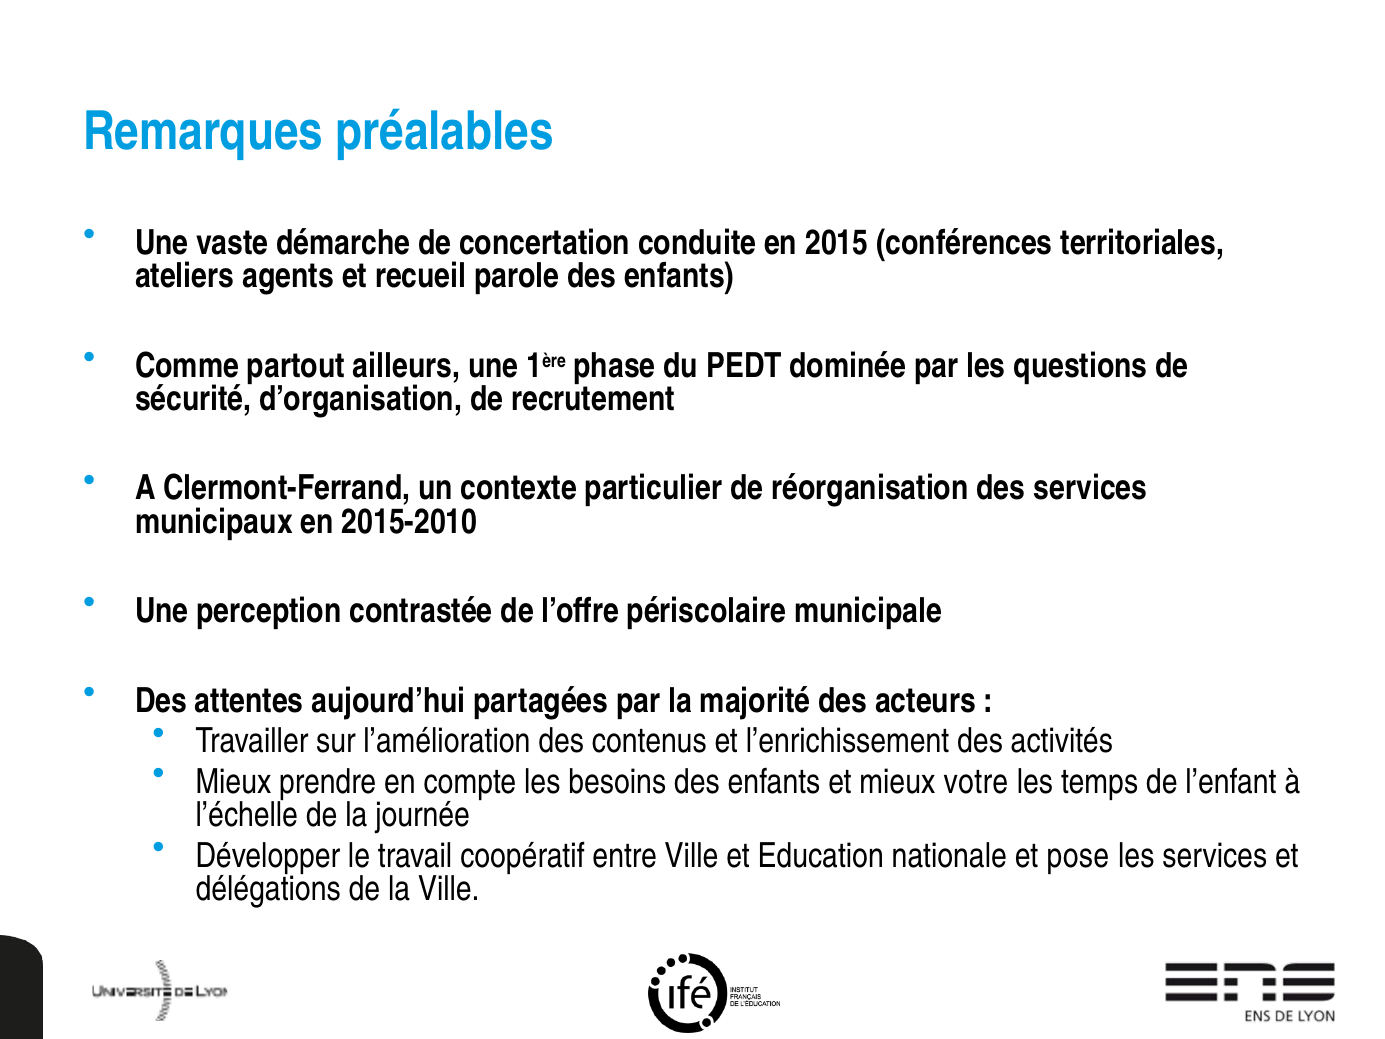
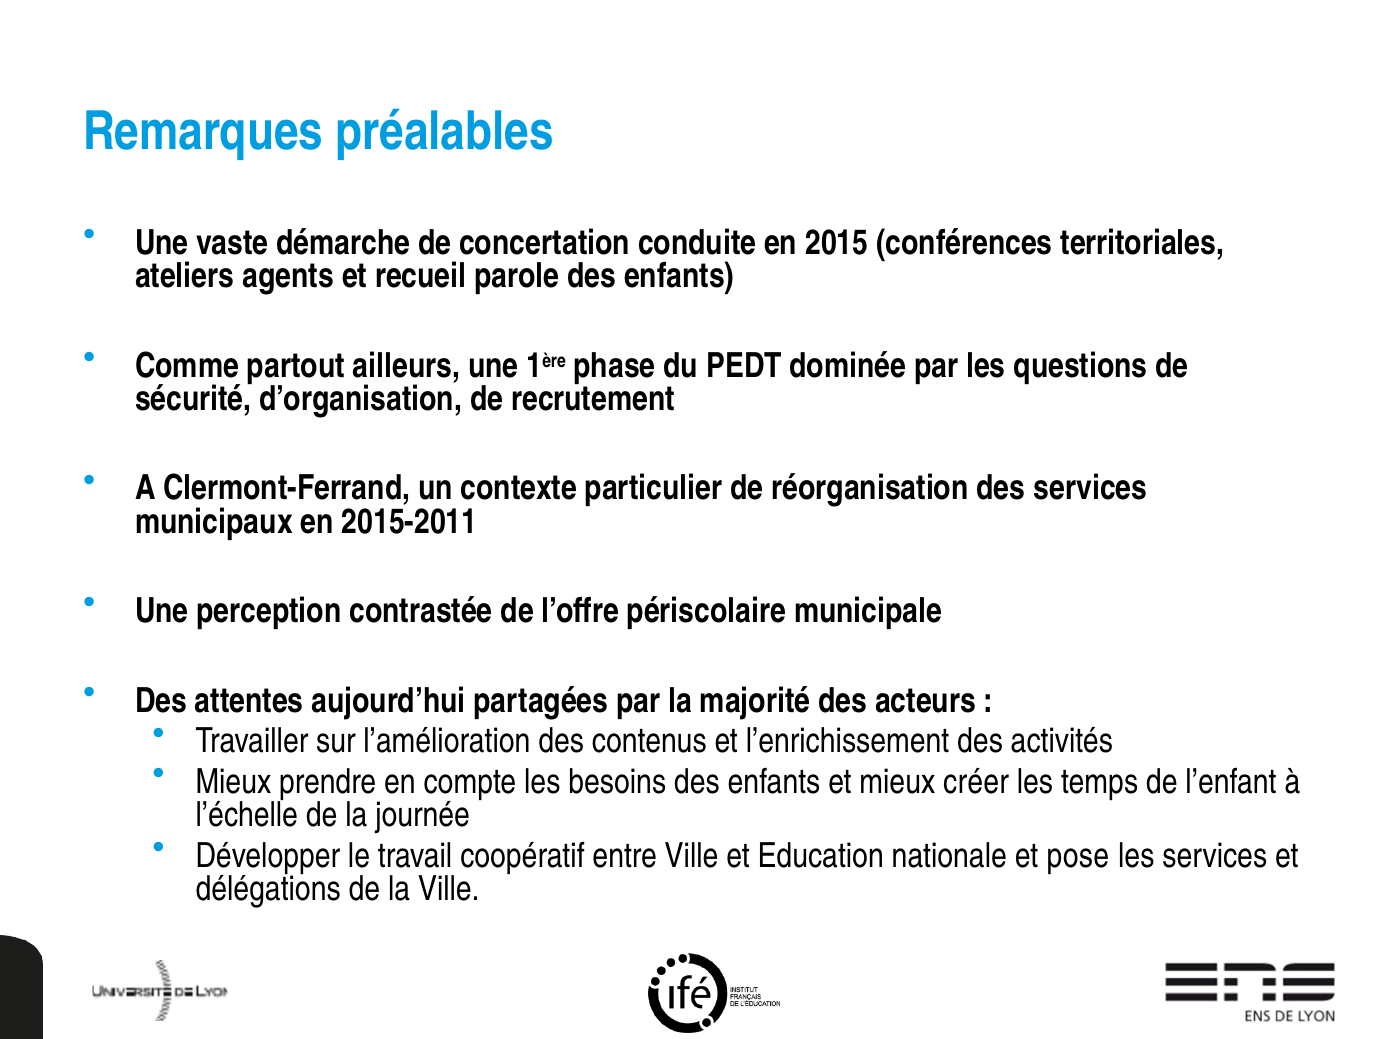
2015-2010: 2015-2010 -> 2015-2011
votre: votre -> créer
